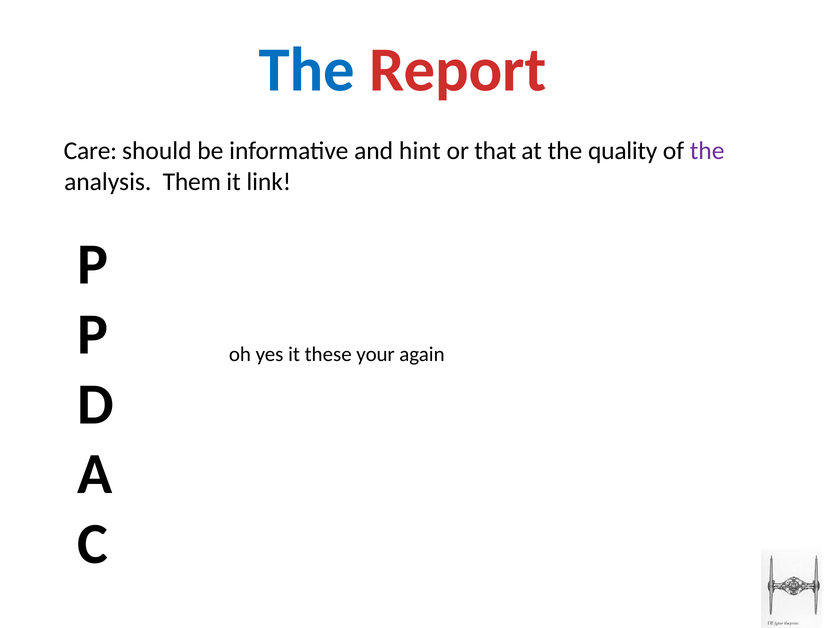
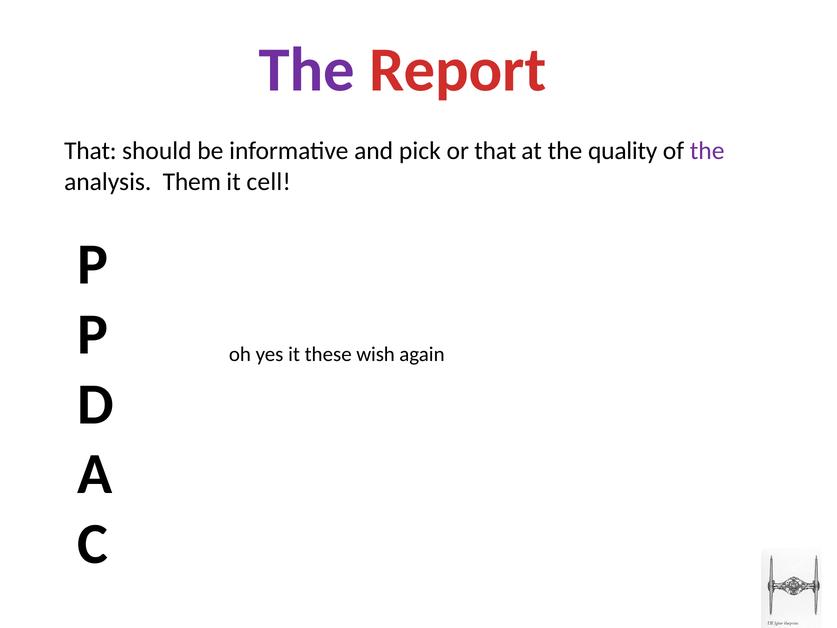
The at (307, 70) colour: blue -> purple
Care at (90, 151): Care -> That
hint: hint -> pick
link: link -> cell
your: your -> wish
